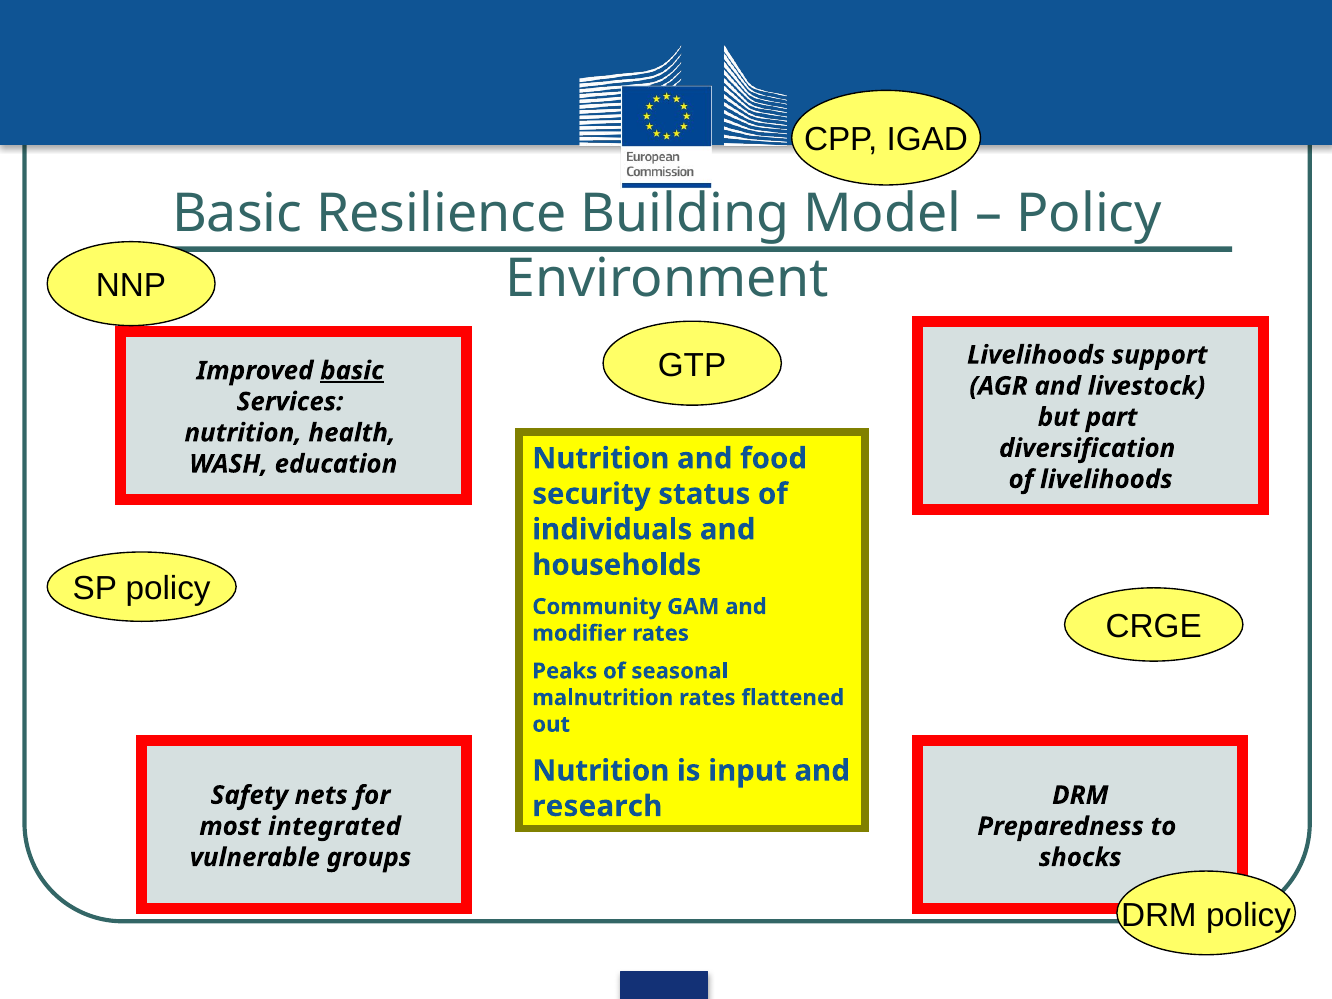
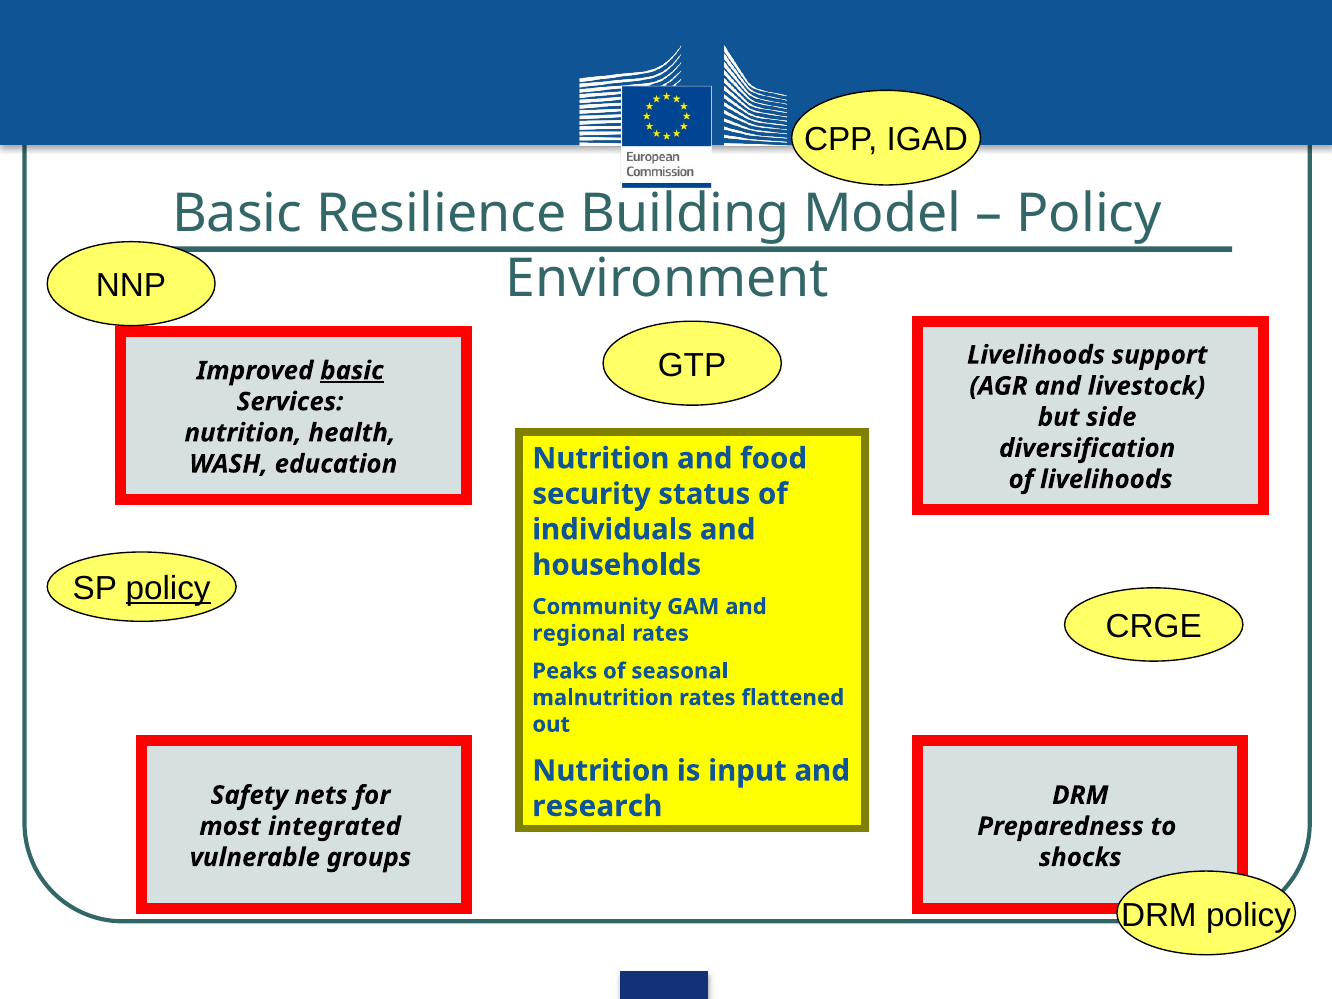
part: part -> side
policy at (168, 589) underline: none -> present
modifier: modifier -> regional
